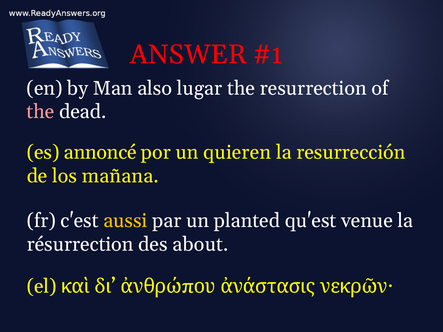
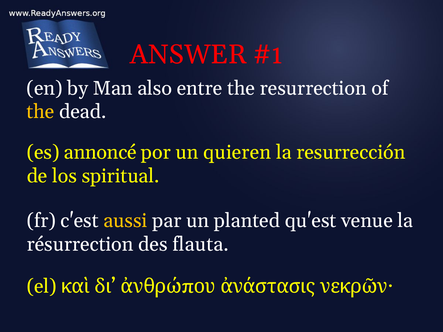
lugar: lugar -> entre
the at (41, 112) colour: pink -> yellow
mañana: mañana -> spiritual
about: about -> flauta
